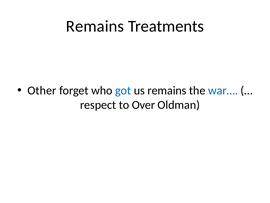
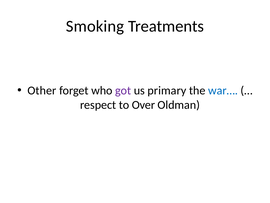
Remains at (95, 26): Remains -> Smoking
got colour: blue -> purple
us remains: remains -> primary
